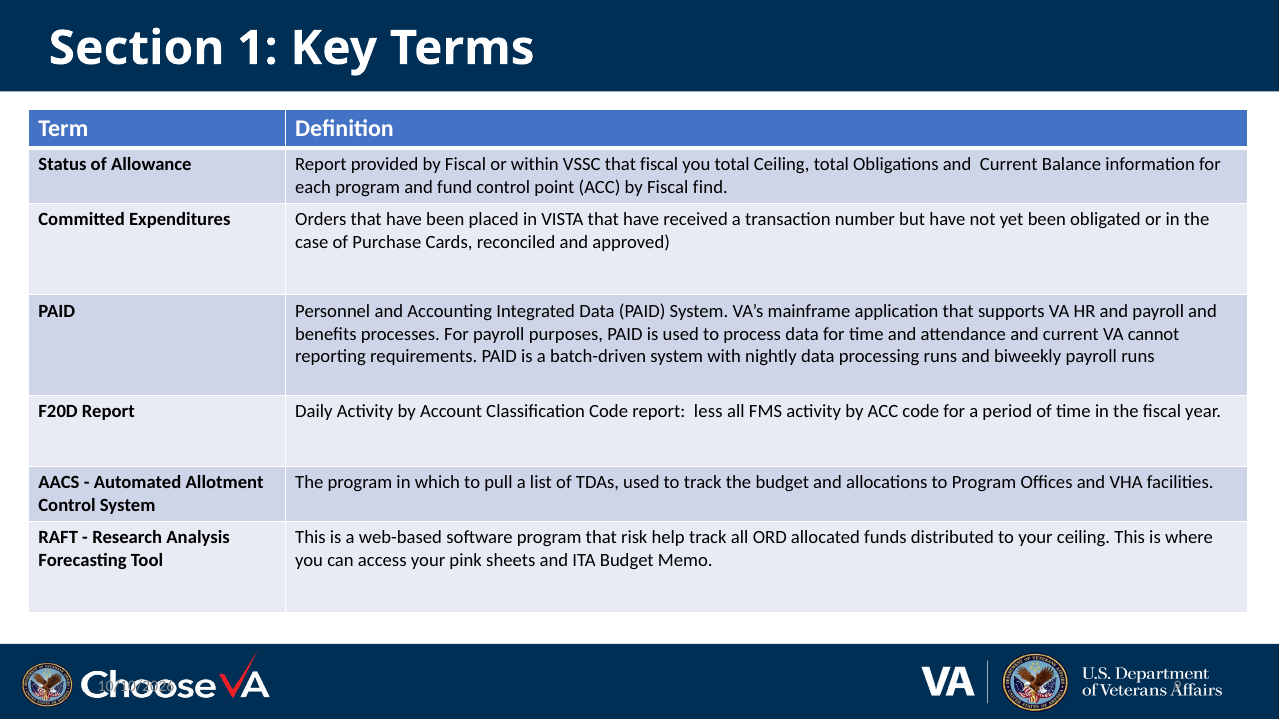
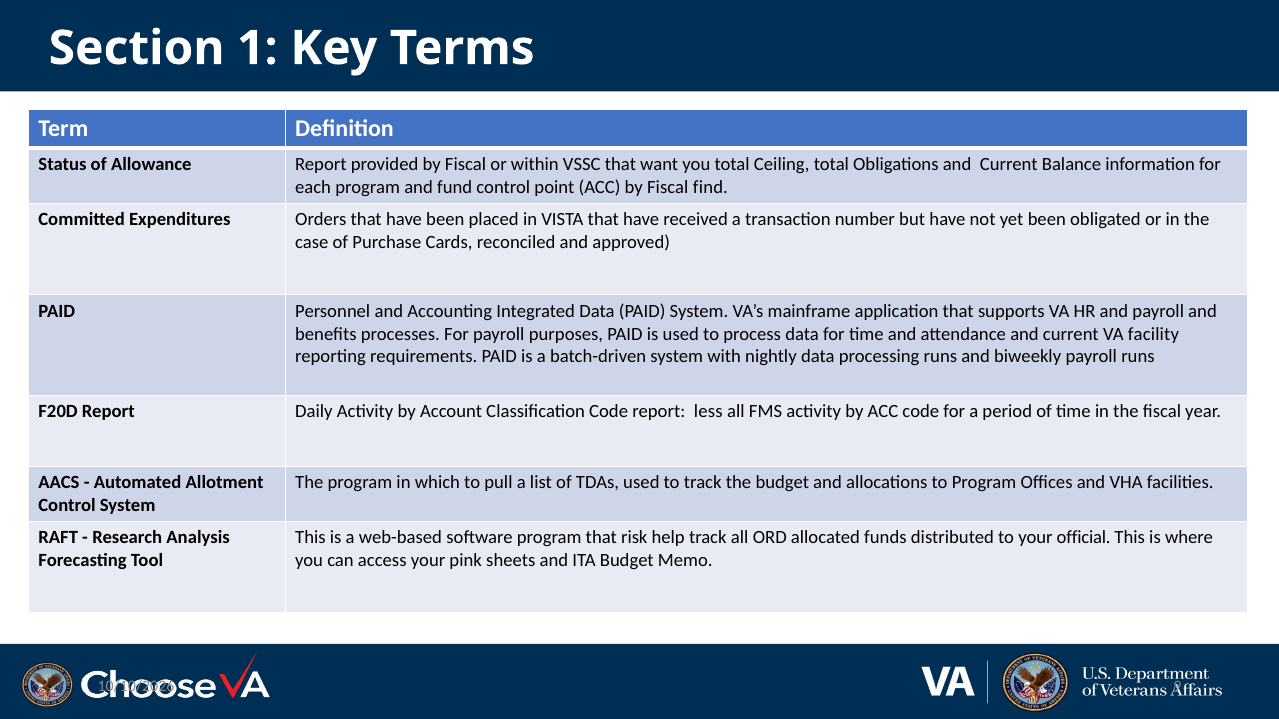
that fiscal: fiscal -> want
cannot: cannot -> facility
your ceiling: ceiling -> official
